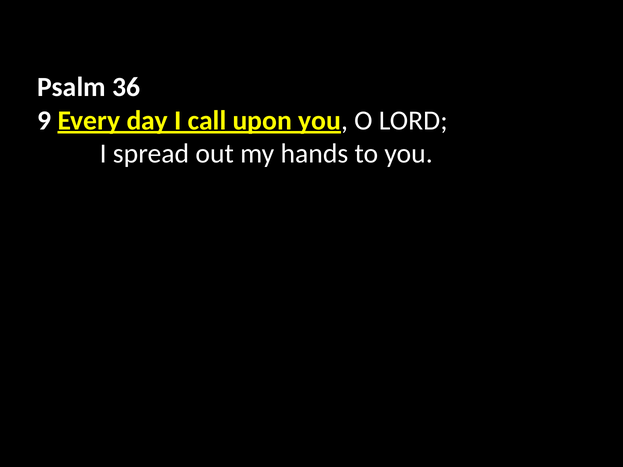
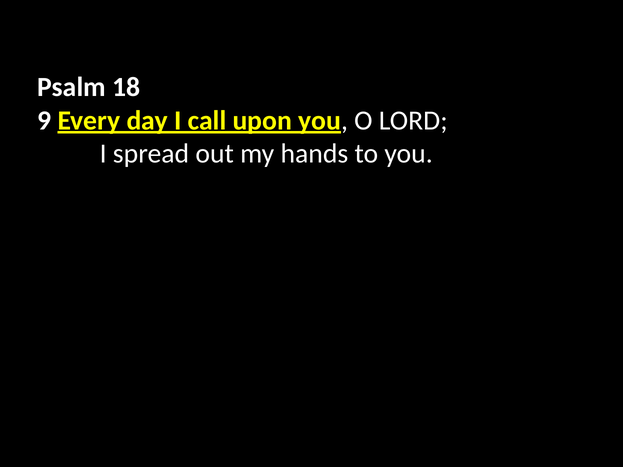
36: 36 -> 18
